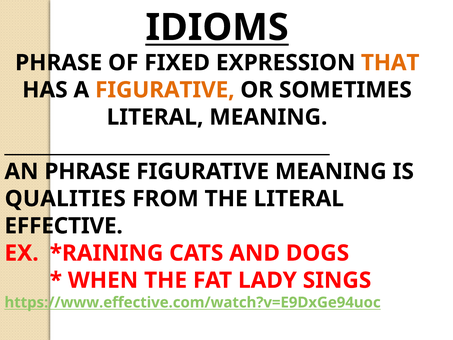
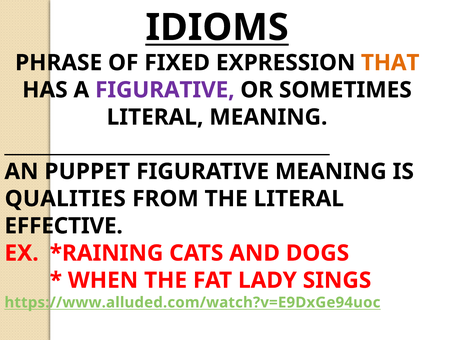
FIGURATIVE at (165, 90) colour: orange -> purple
AN PHRASE: PHRASE -> PUPPET
https://www.effective.com/watch?v=E9DxGe94uoc: https://www.effective.com/watch?v=E9DxGe94uoc -> https://www.alluded.com/watch?v=E9DxGe94uoc
